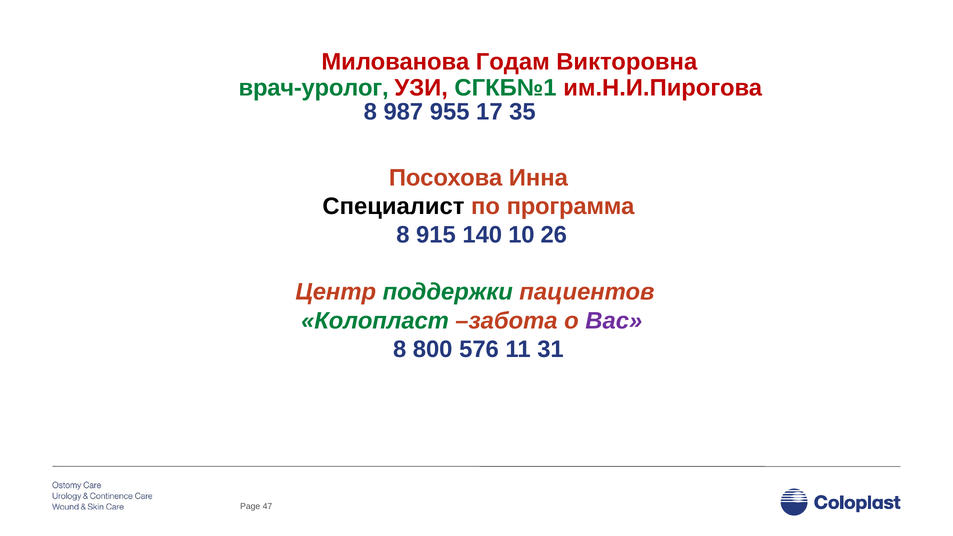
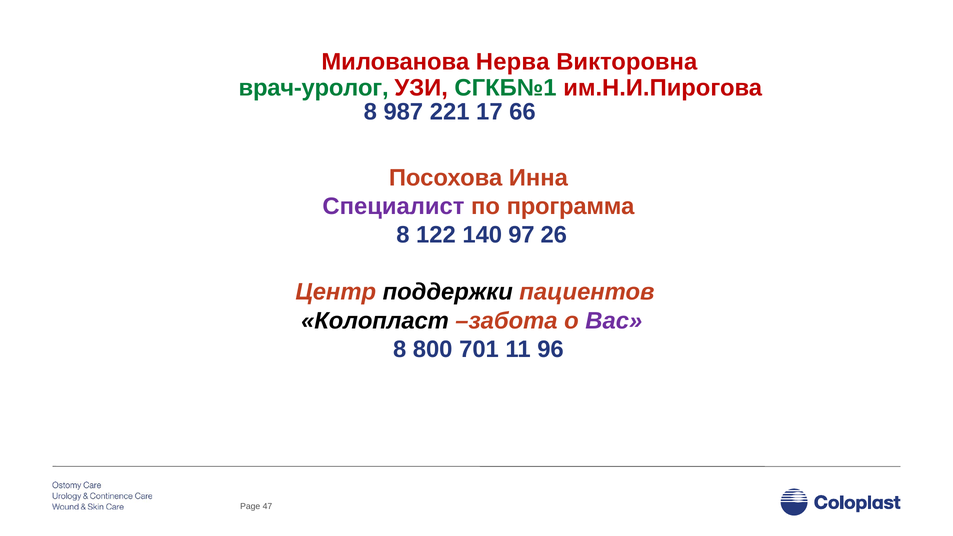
Годам: Годам -> Нерва
955: 955 -> 221
35: 35 -> 66
Специалист colour: black -> purple
915: 915 -> 122
10: 10 -> 97
поддержки colour: green -> black
Колопласт colour: green -> black
576: 576 -> 701
31: 31 -> 96
